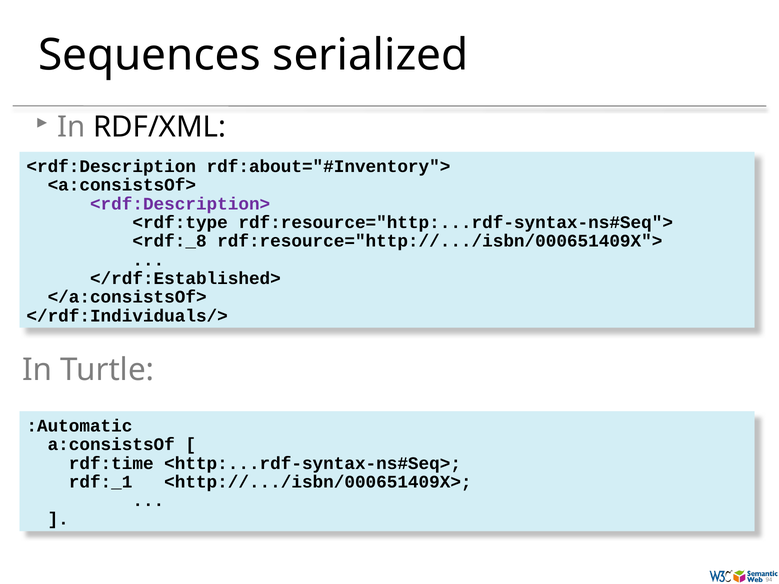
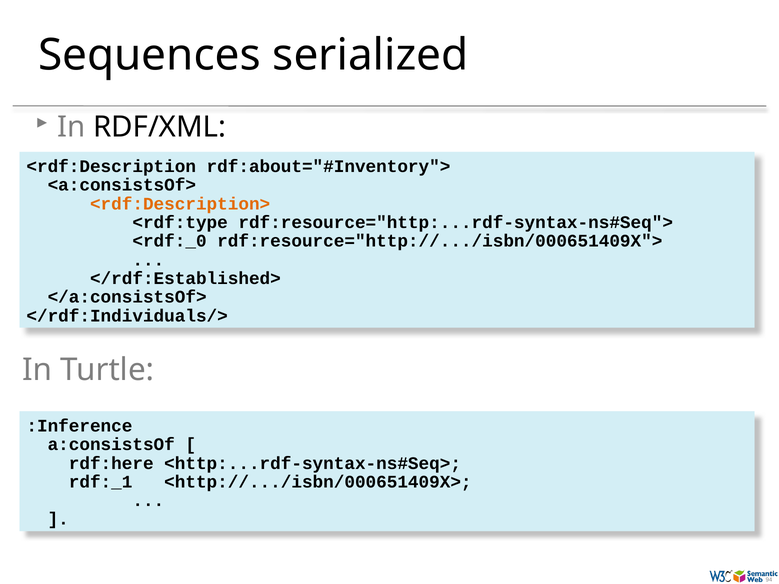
<rdf:Description> colour: purple -> orange
<rdf:_8: <rdf:_8 -> <rdf:_0
:Automatic: :Automatic -> :Inference
rdf:time: rdf:time -> rdf:here
